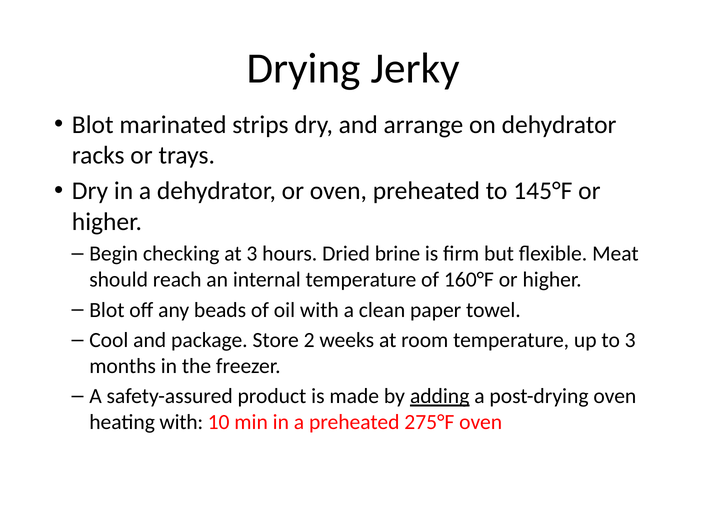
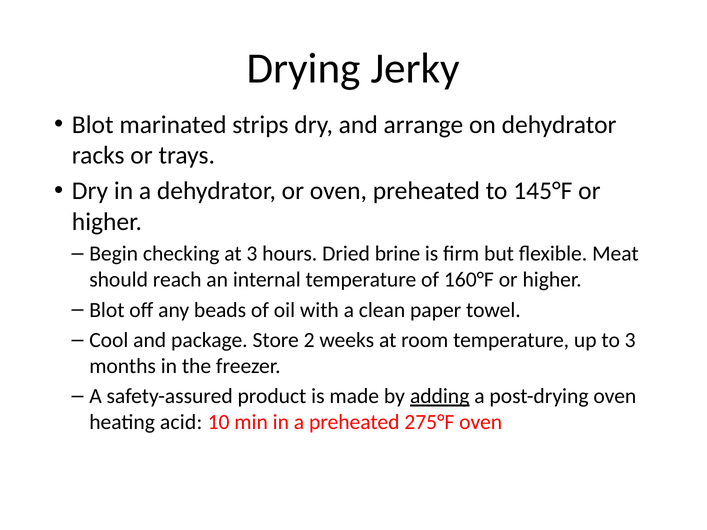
heating with: with -> acid
